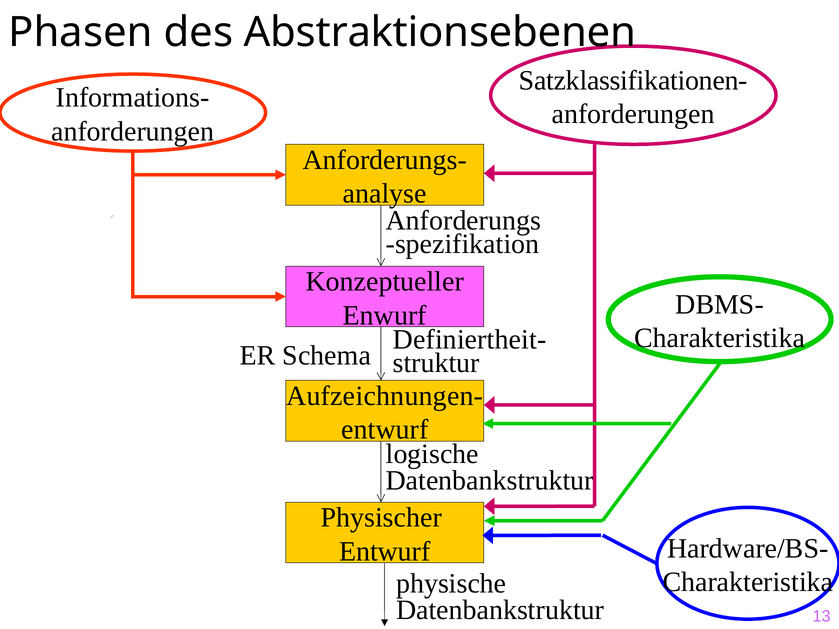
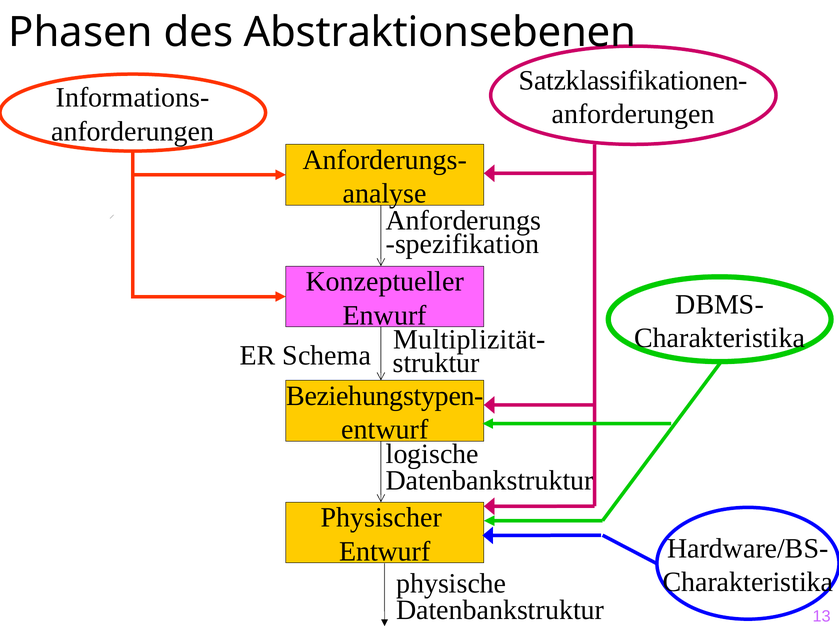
Definiertheit-: Definiertheit- -> Multiplizität-
Aufzeichnungen-: Aufzeichnungen- -> Beziehungstypen-
